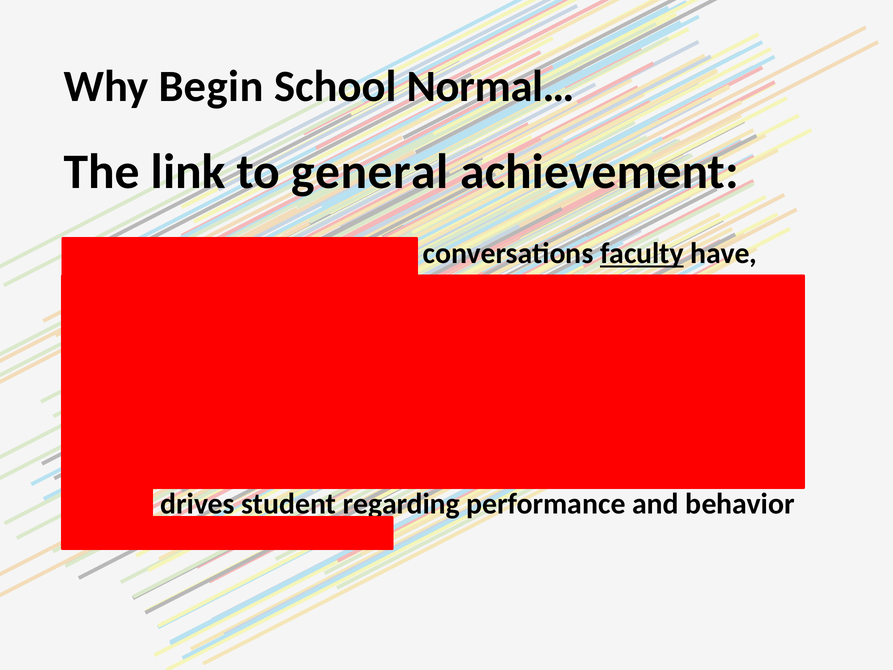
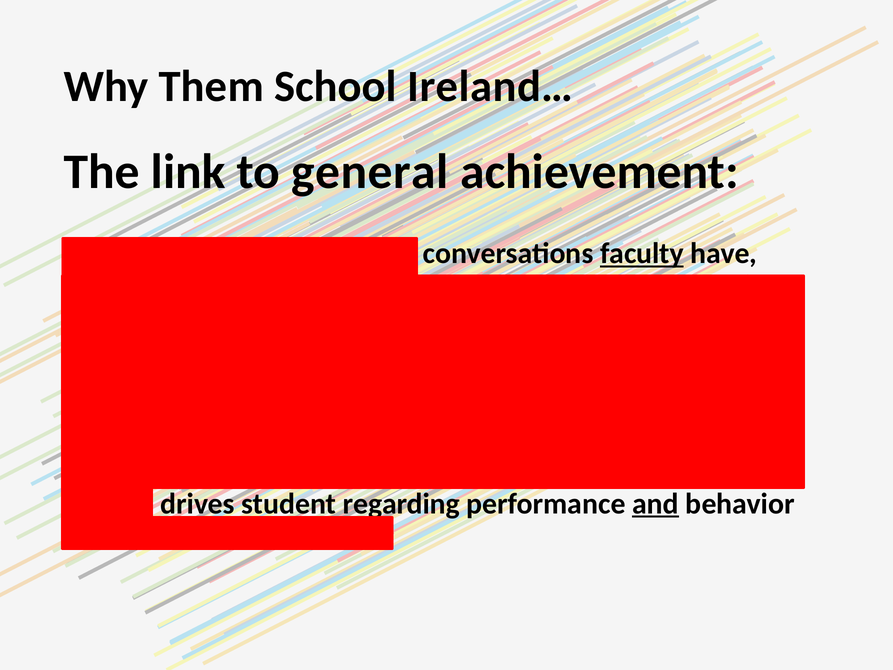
Begin: Begin -> Them
Normal…: Normal… -> Ireland…
and underline: none -> present
